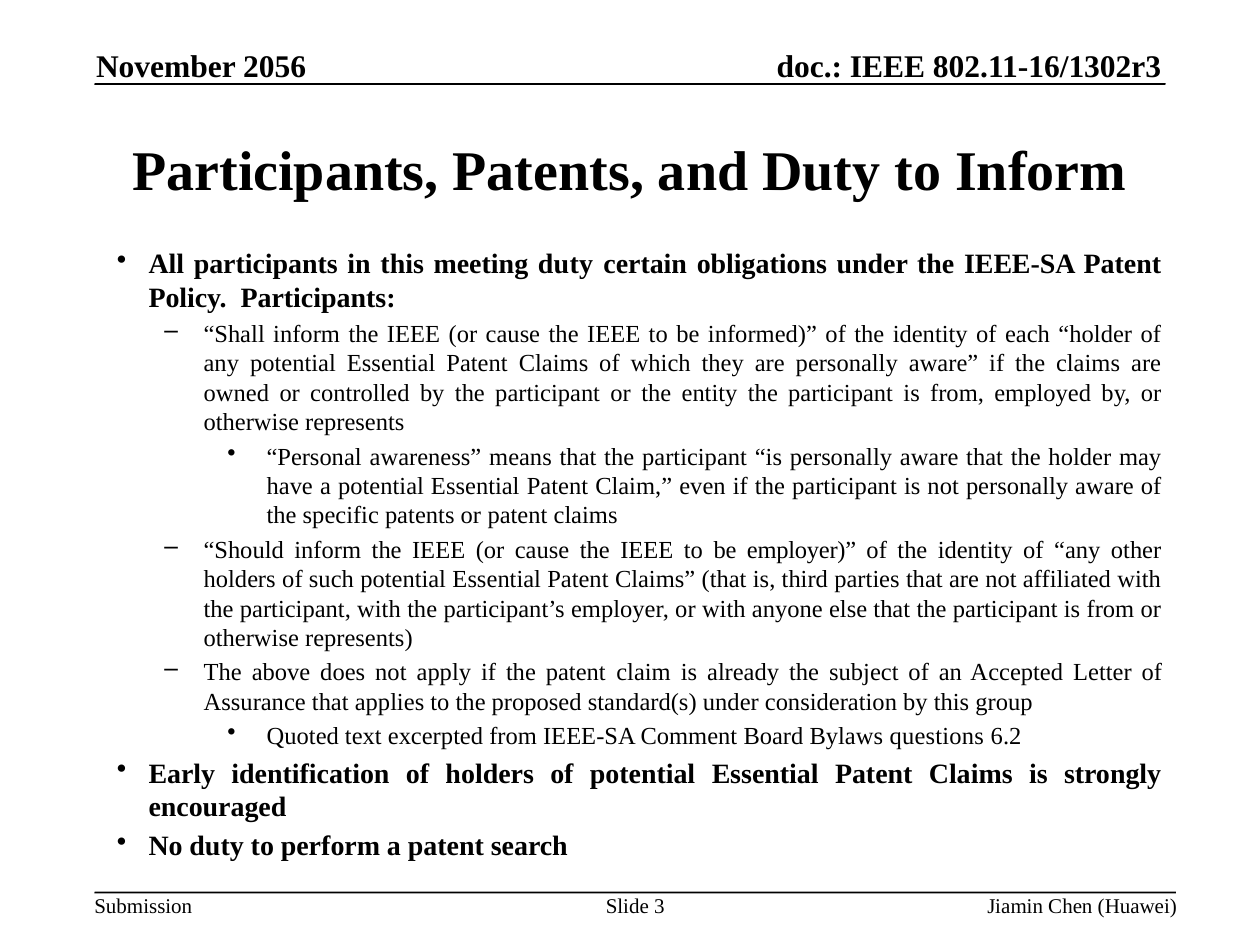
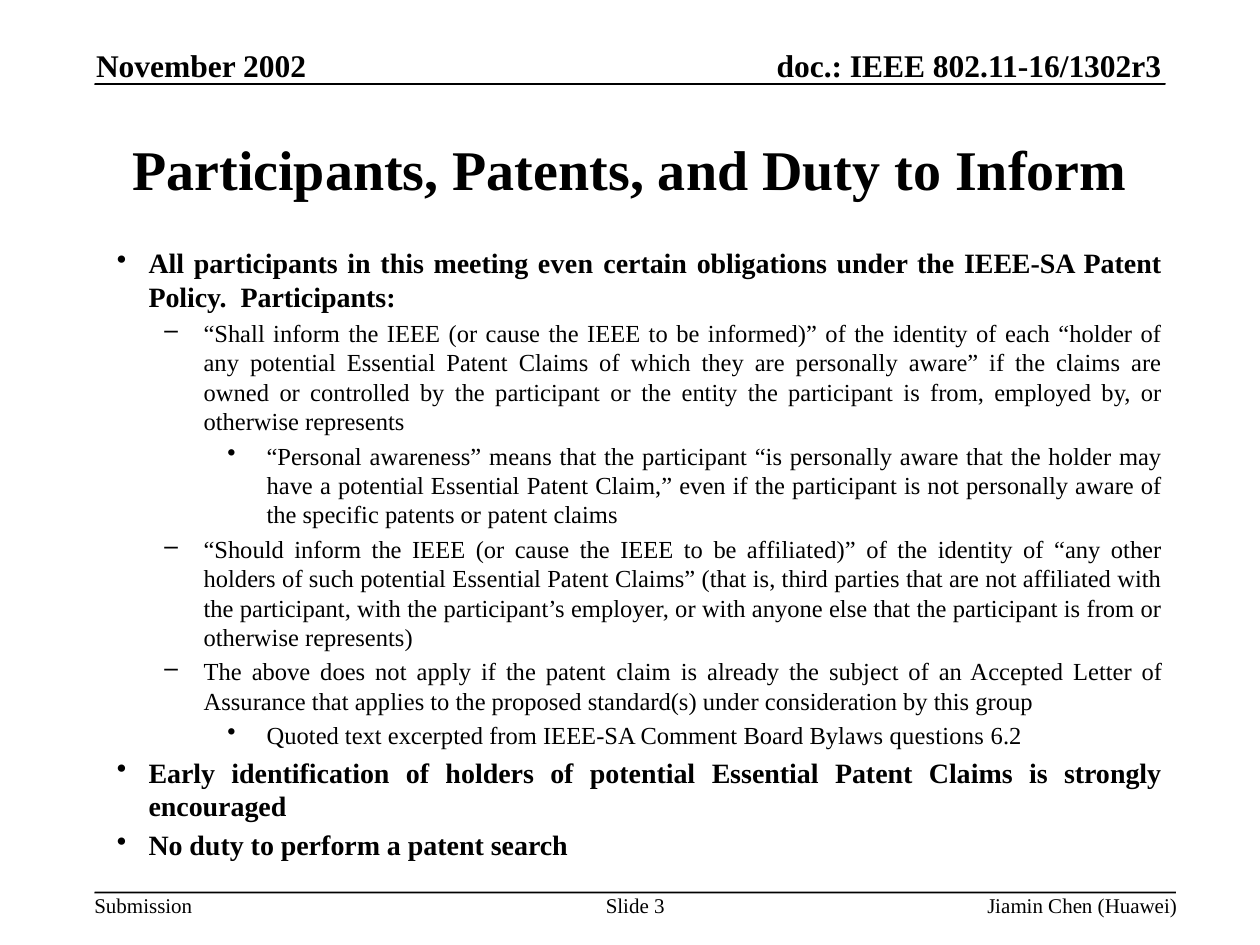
2056: 2056 -> 2002
meeting duty: duty -> even
be employer: employer -> affiliated
